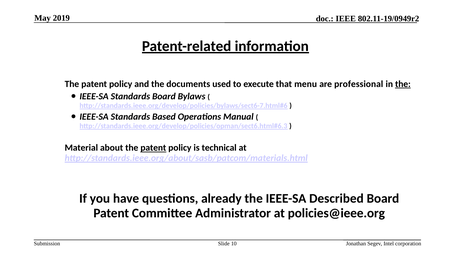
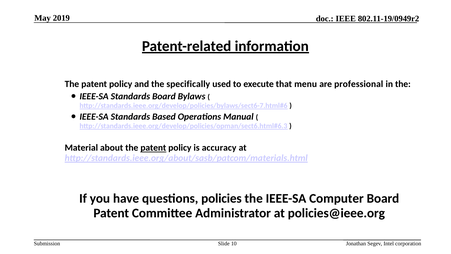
documents: documents -> specifically
the at (403, 84) underline: present -> none
technical: technical -> accuracy
already: already -> policies
Described: Described -> Computer
